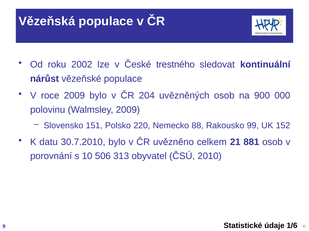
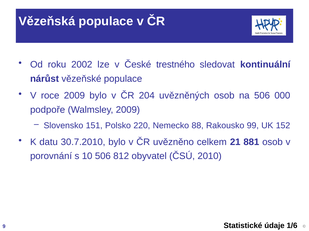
na 900: 900 -> 506
polovinu: polovinu -> podpoře
313: 313 -> 812
